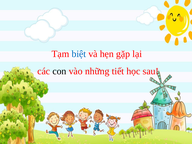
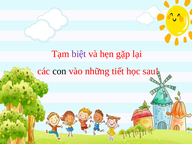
biệt colour: blue -> purple
